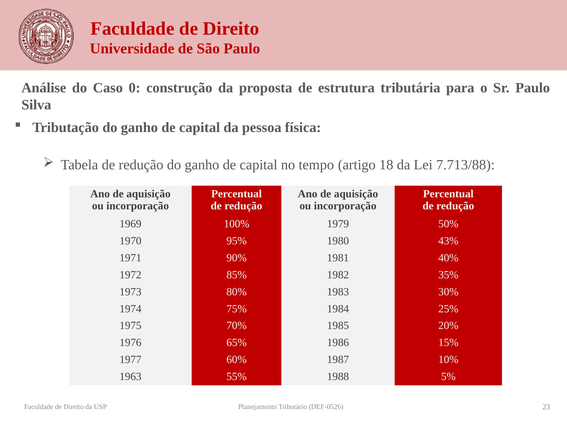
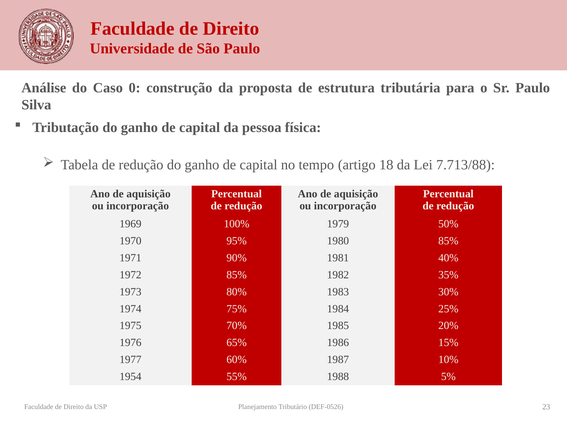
1980 43%: 43% -> 85%
1963: 1963 -> 1954
